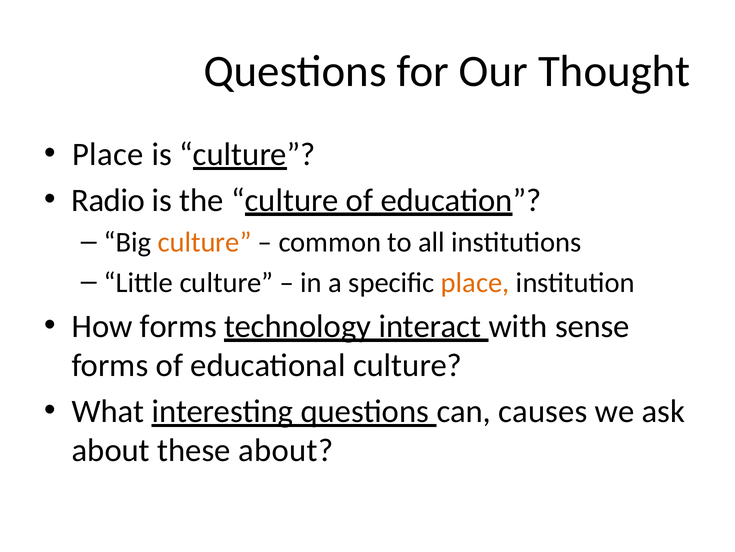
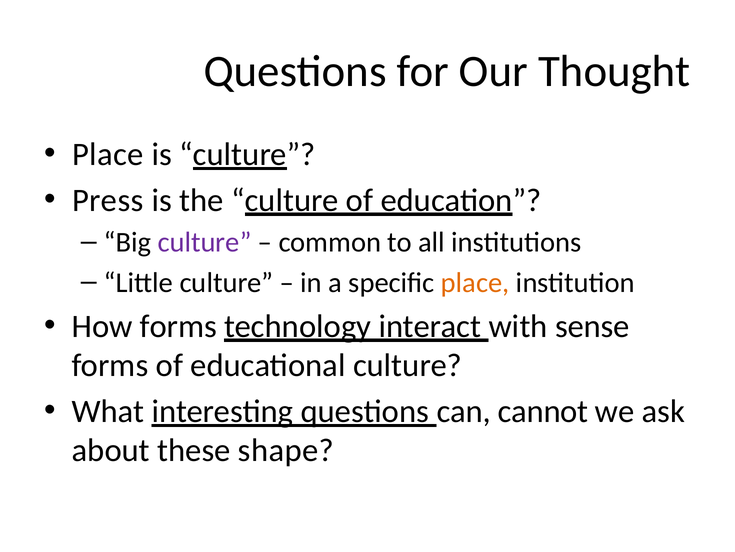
Radio: Radio -> Press
culture at (205, 242) colour: orange -> purple
causes: causes -> cannot
these about: about -> shape
